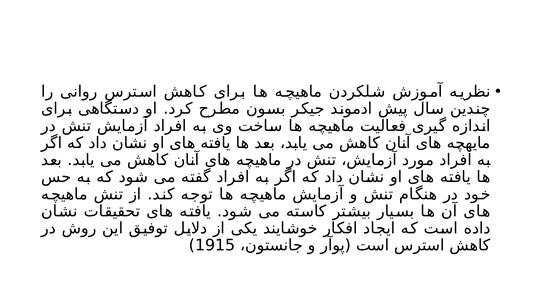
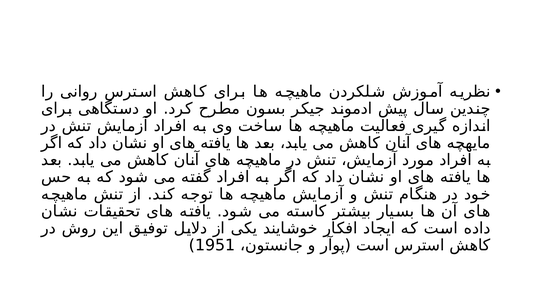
1915: 1915 -> 1951
